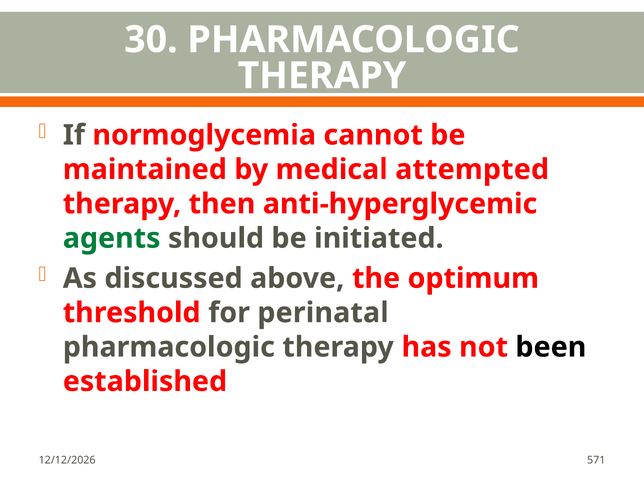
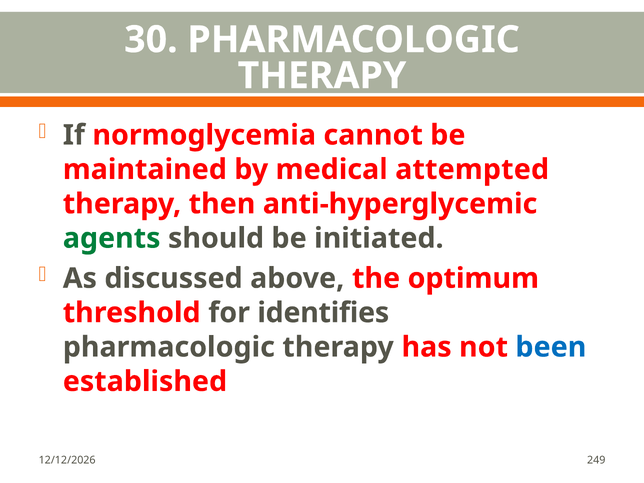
perinatal: perinatal -> identifies
been colour: black -> blue
571: 571 -> 249
